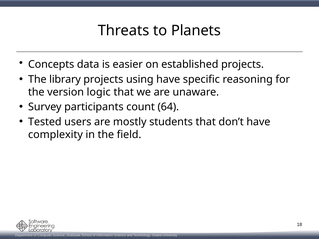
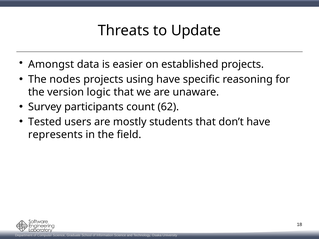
Planets: Planets -> Update
Concepts: Concepts -> Amongst
library: library -> nodes
64: 64 -> 62
complexity: complexity -> represents
